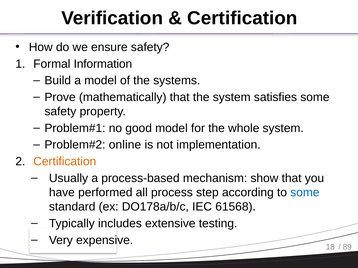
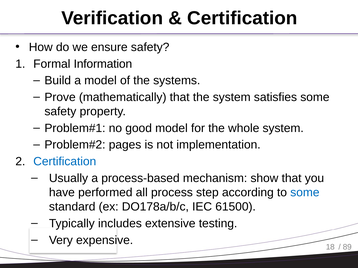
online: online -> pages
Certification at (65, 162) colour: orange -> blue
61568: 61568 -> 61500
